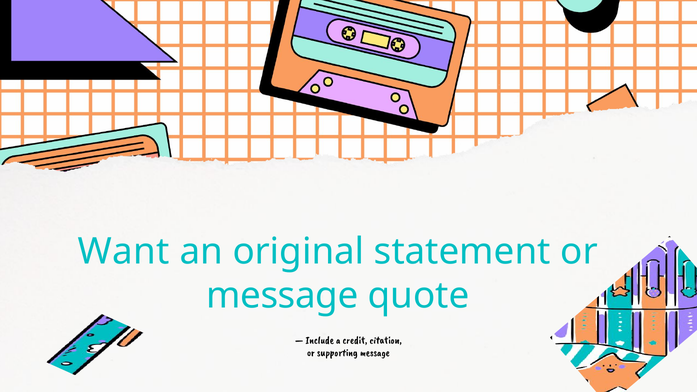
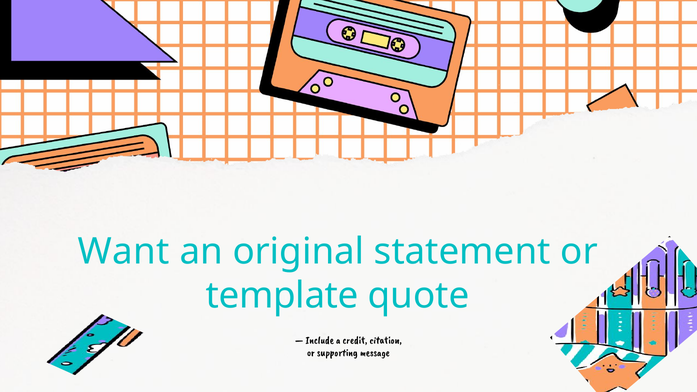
message at (282, 296): message -> template
